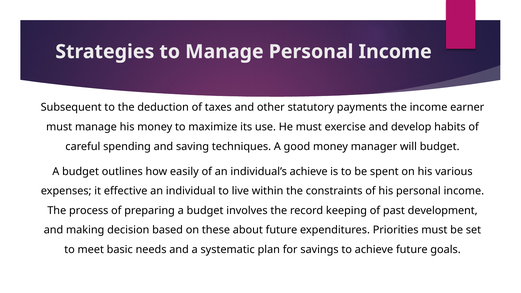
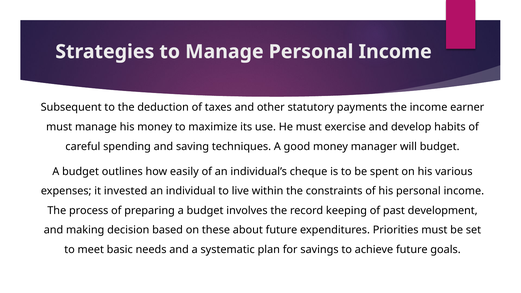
individual’s achieve: achieve -> cheque
effective: effective -> invested
